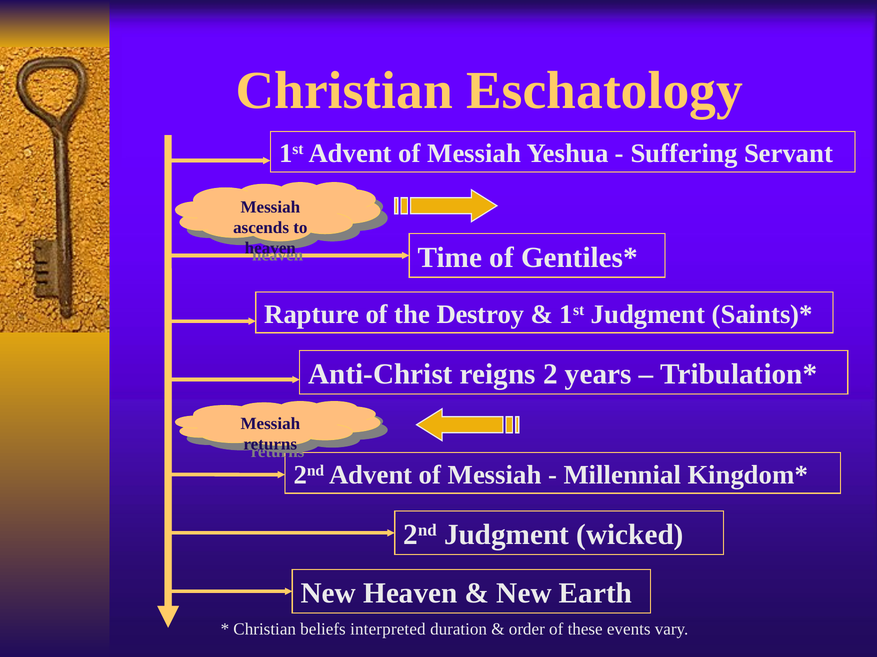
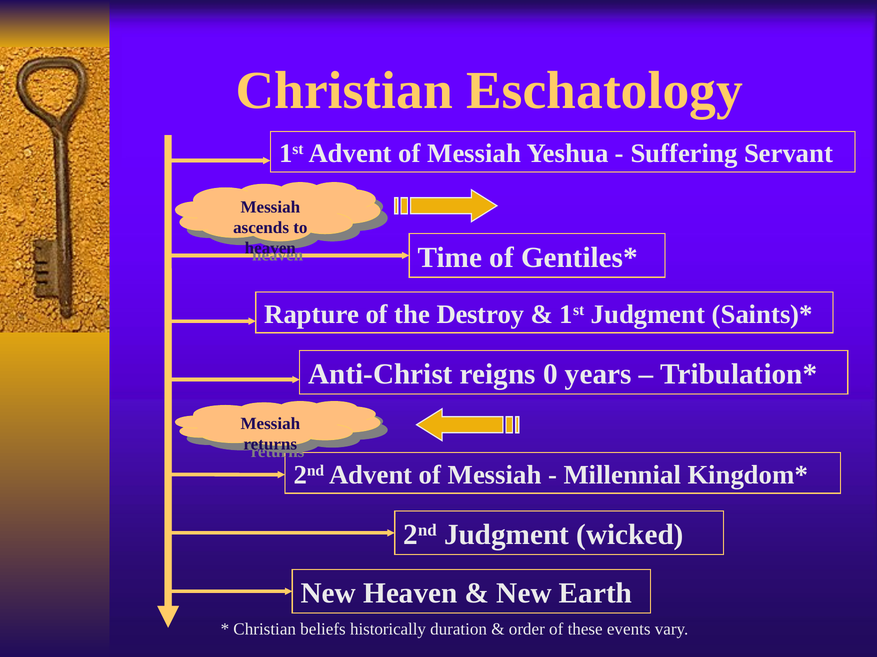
2: 2 -> 0
interpreted: interpreted -> historically
